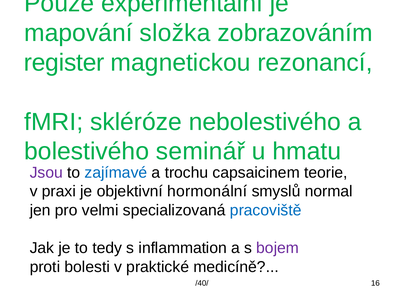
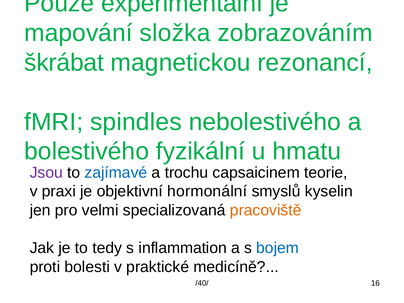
register: register -> škrábat
skléróze: skléróze -> spindles
seminář: seminář -> fyzikální
normal: normal -> kyselin
pracoviště colour: blue -> orange
bojem colour: purple -> blue
